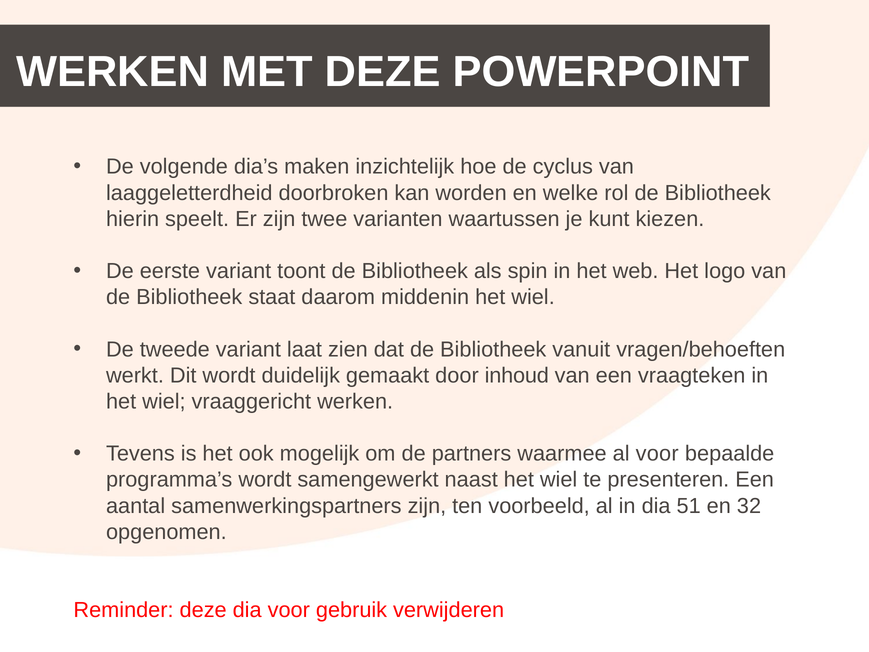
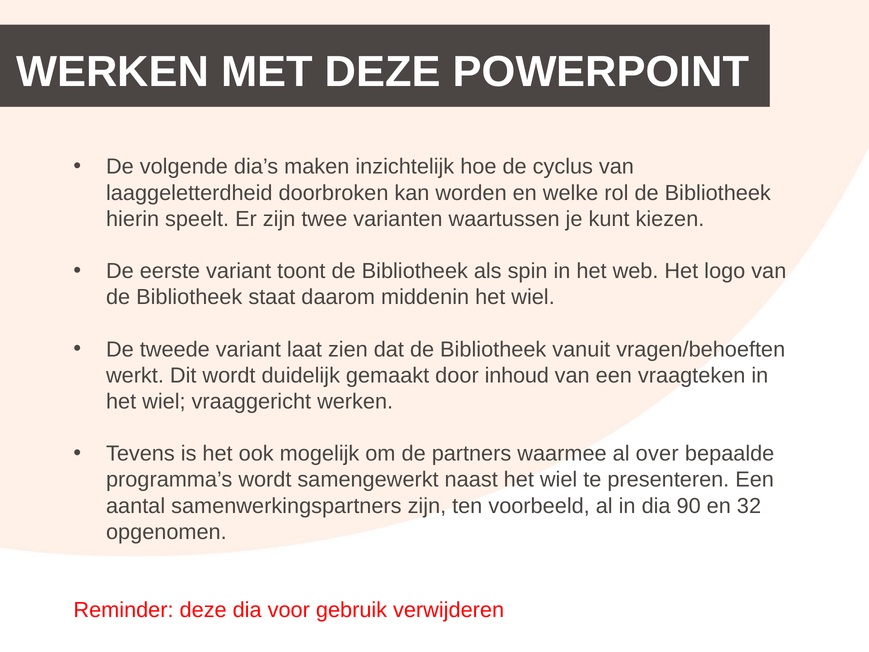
al voor: voor -> over
51: 51 -> 90
